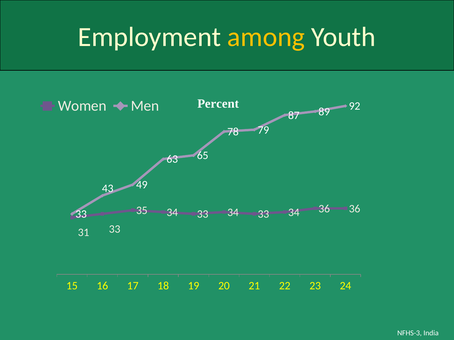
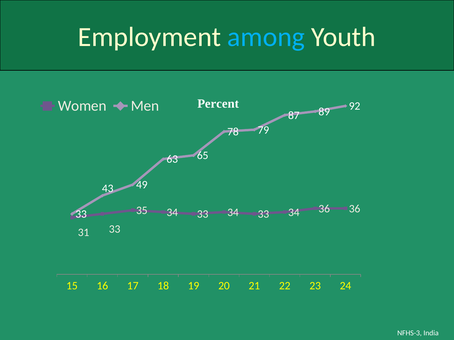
among colour: yellow -> light blue
